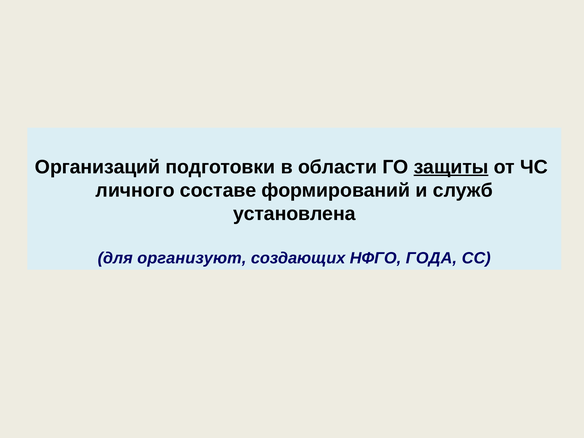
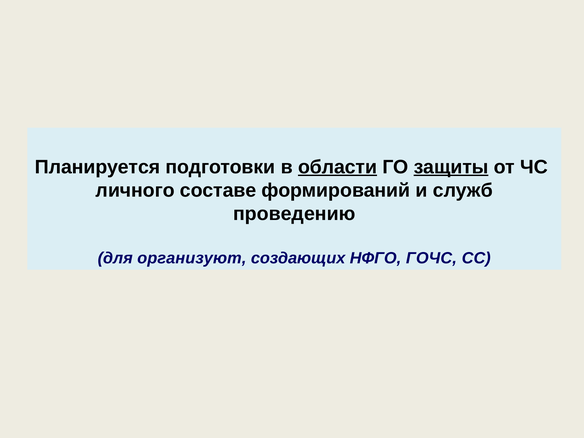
Организаций: Организаций -> Планируется
области underline: none -> present
установлена: установлена -> проведению
ГОДА: ГОДА -> ГОЧС
